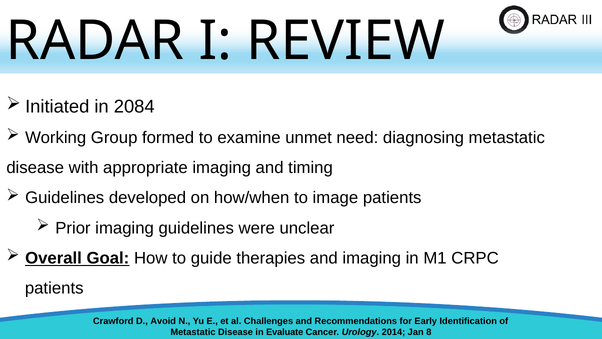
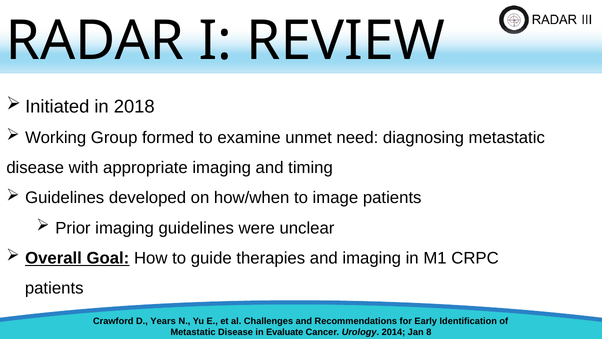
2084: 2084 -> 2018
Avoid: Avoid -> Years
